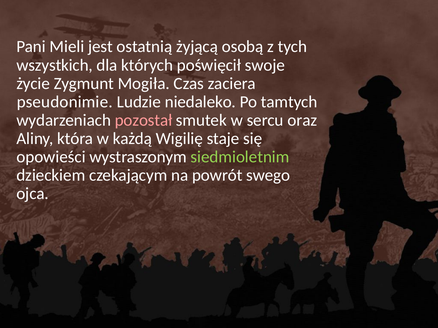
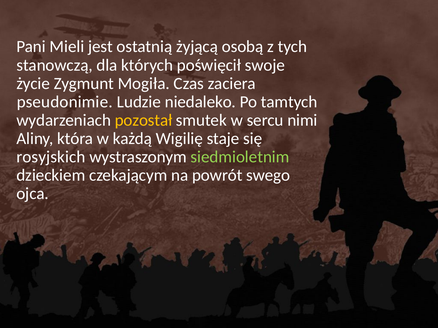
wszystkich: wszystkich -> stanowczą
pozostał colour: pink -> yellow
oraz: oraz -> nimi
opowieści: opowieści -> rosyjskich
